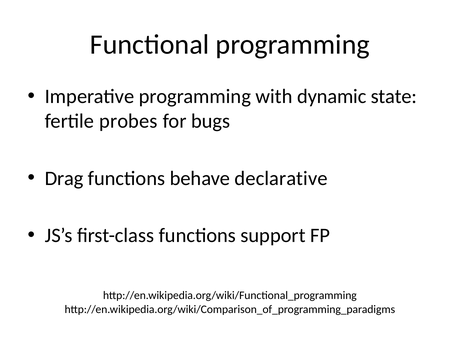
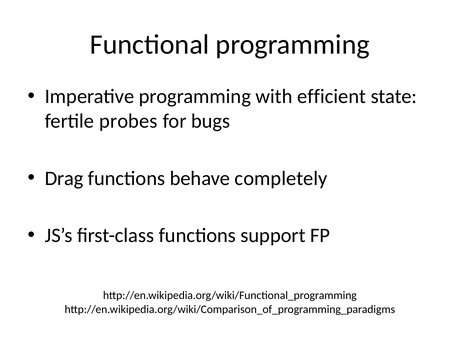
dynamic: dynamic -> efficient
declarative: declarative -> completely
